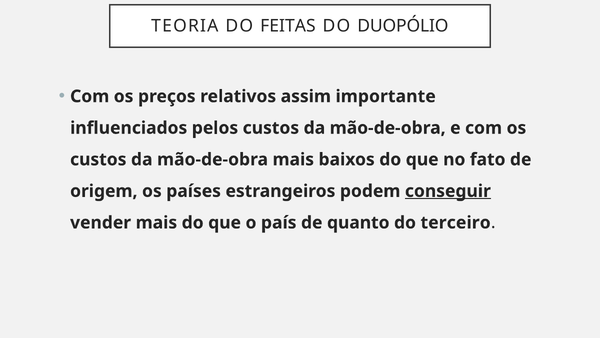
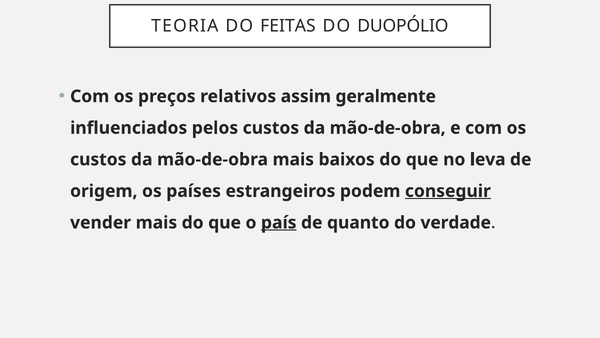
importante: importante -> geralmente
fato: fato -> leva
país underline: none -> present
terceiro: terceiro -> verdade
